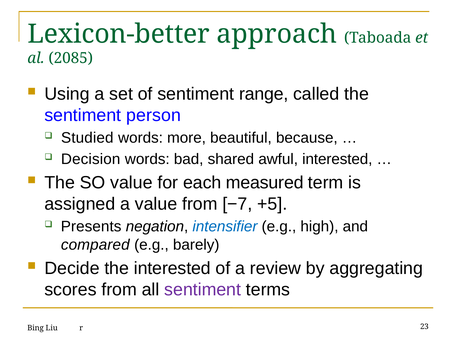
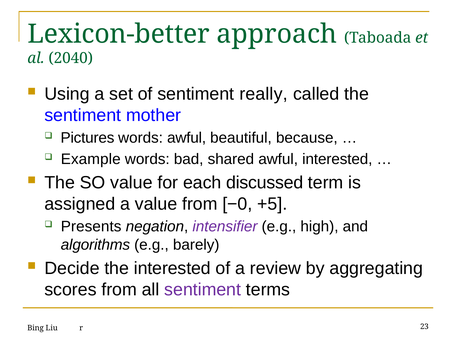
2085: 2085 -> 2040
range: range -> really
person: person -> mother
Studied: Studied -> Pictures
words more: more -> awful
Decision: Decision -> Example
measured: measured -> discussed
−7: −7 -> −0
intensifier colour: blue -> purple
compared: compared -> algorithms
